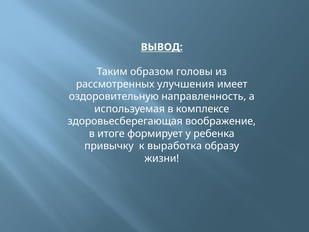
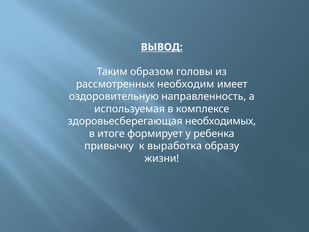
улучшения: улучшения -> необходим
воображение: воображение -> необходимых
